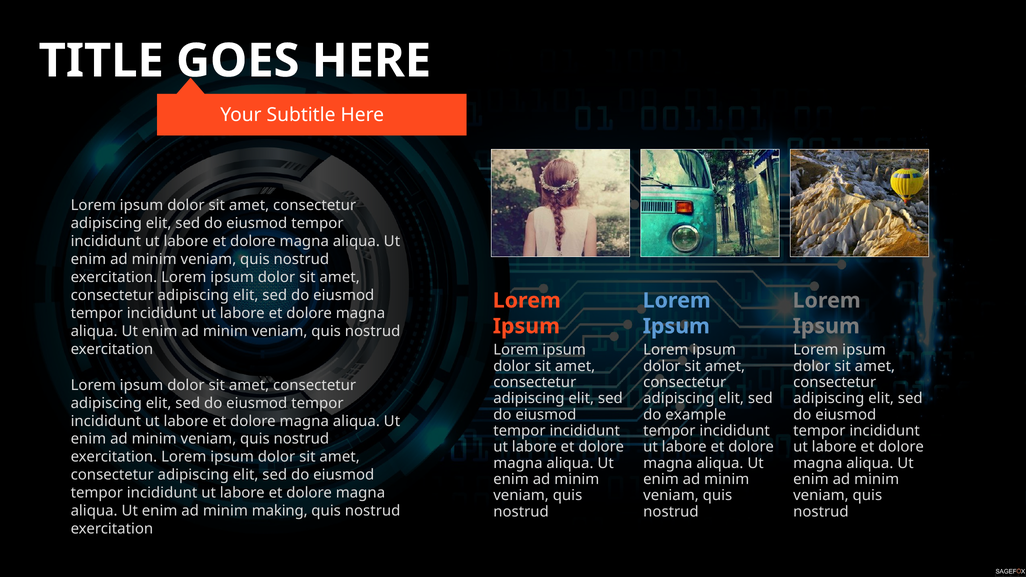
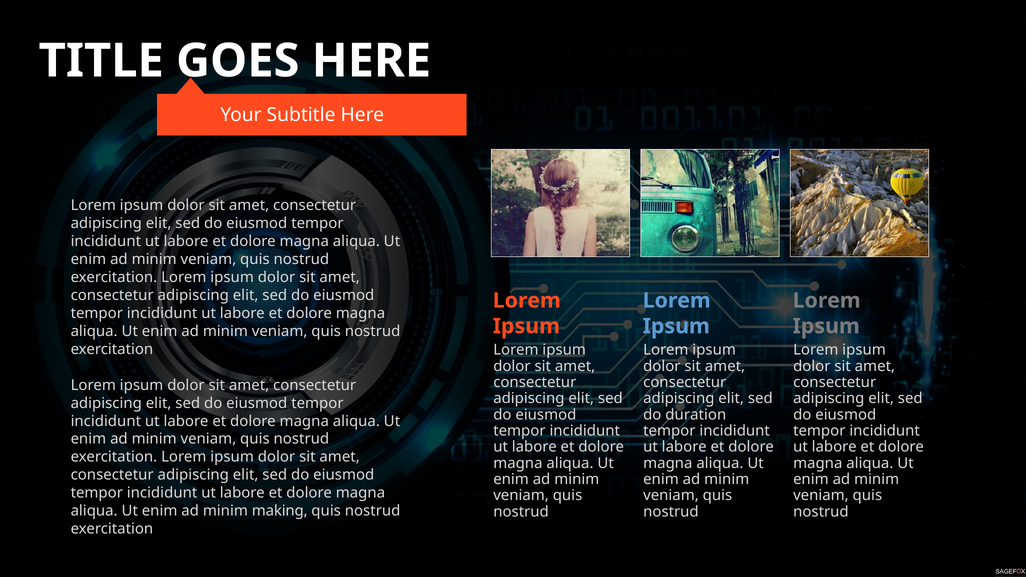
example: example -> duration
